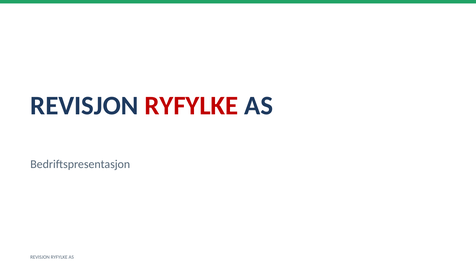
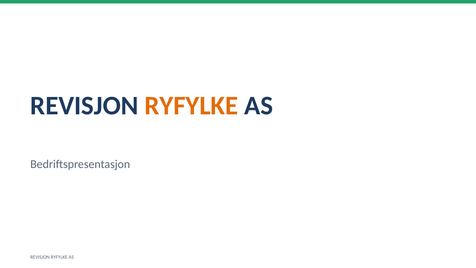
RYFYLKE at (191, 106) colour: red -> orange
